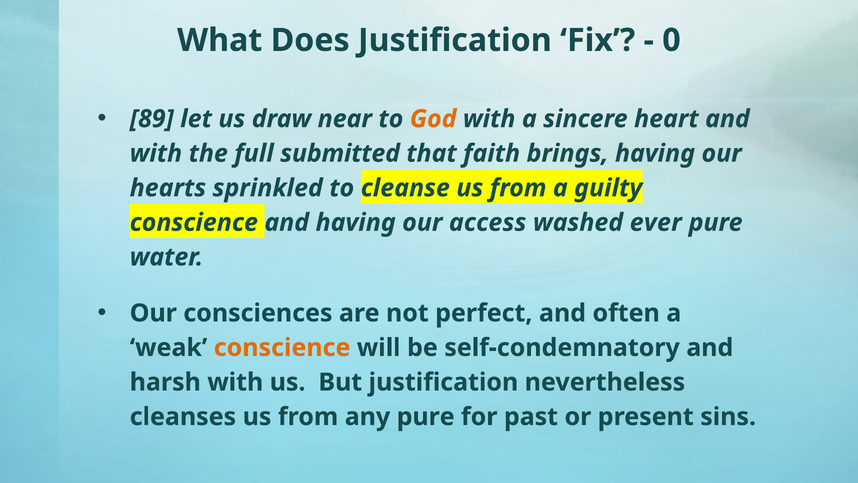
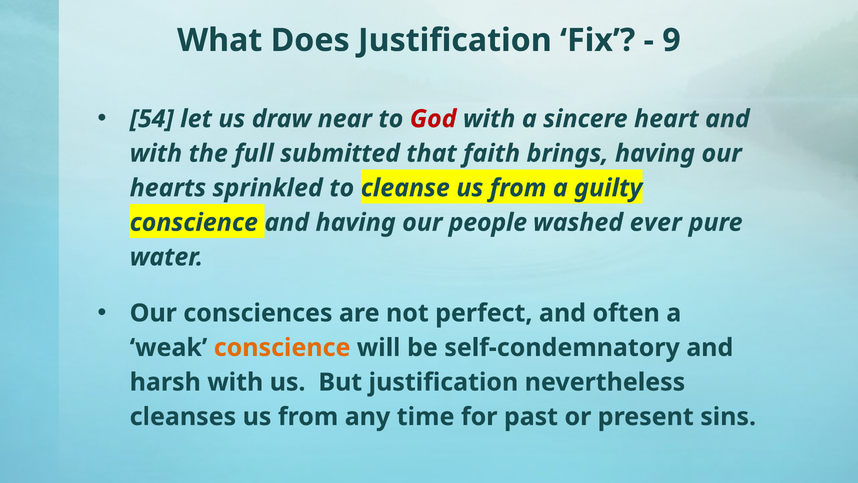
0: 0 -> 9
89: 89 -> 54
God colour: orange -> red
access: access -> people
any pure: pure -> time
